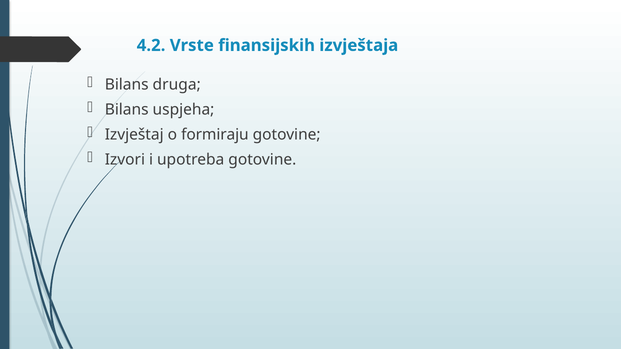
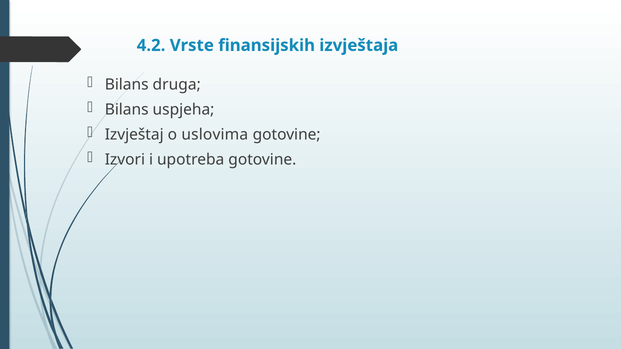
formiraju: formiraju -> uslovima
